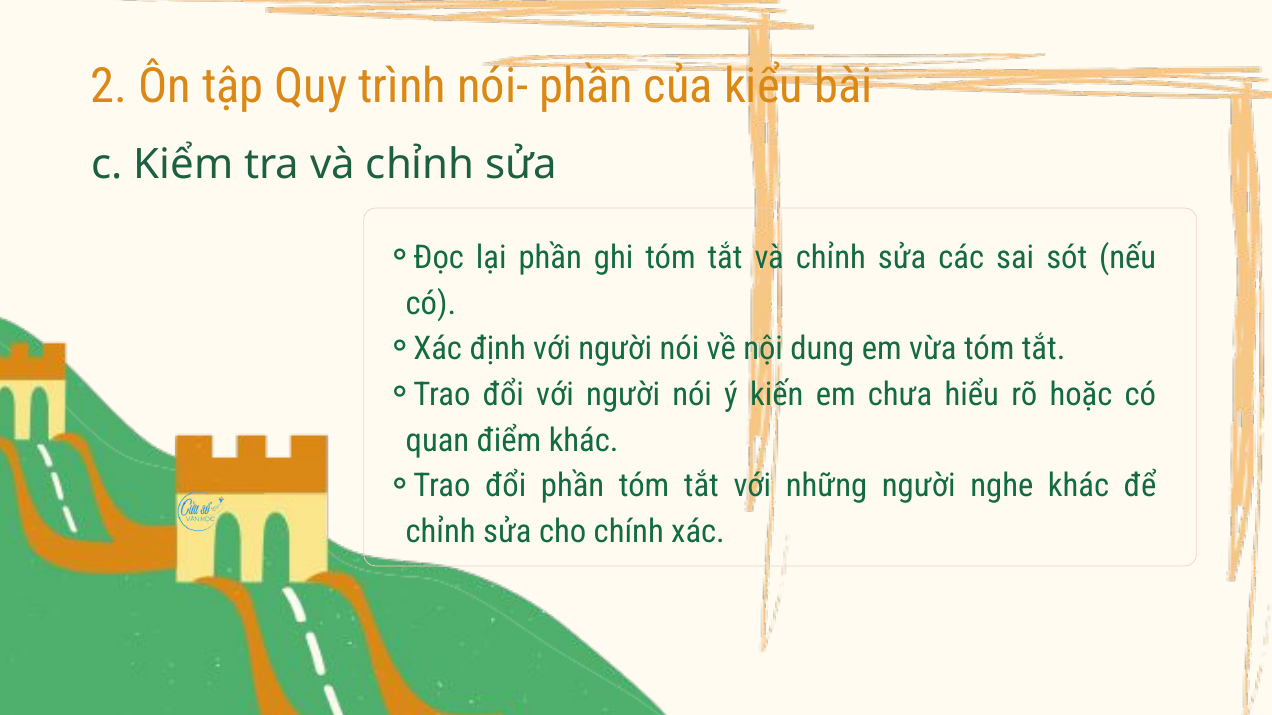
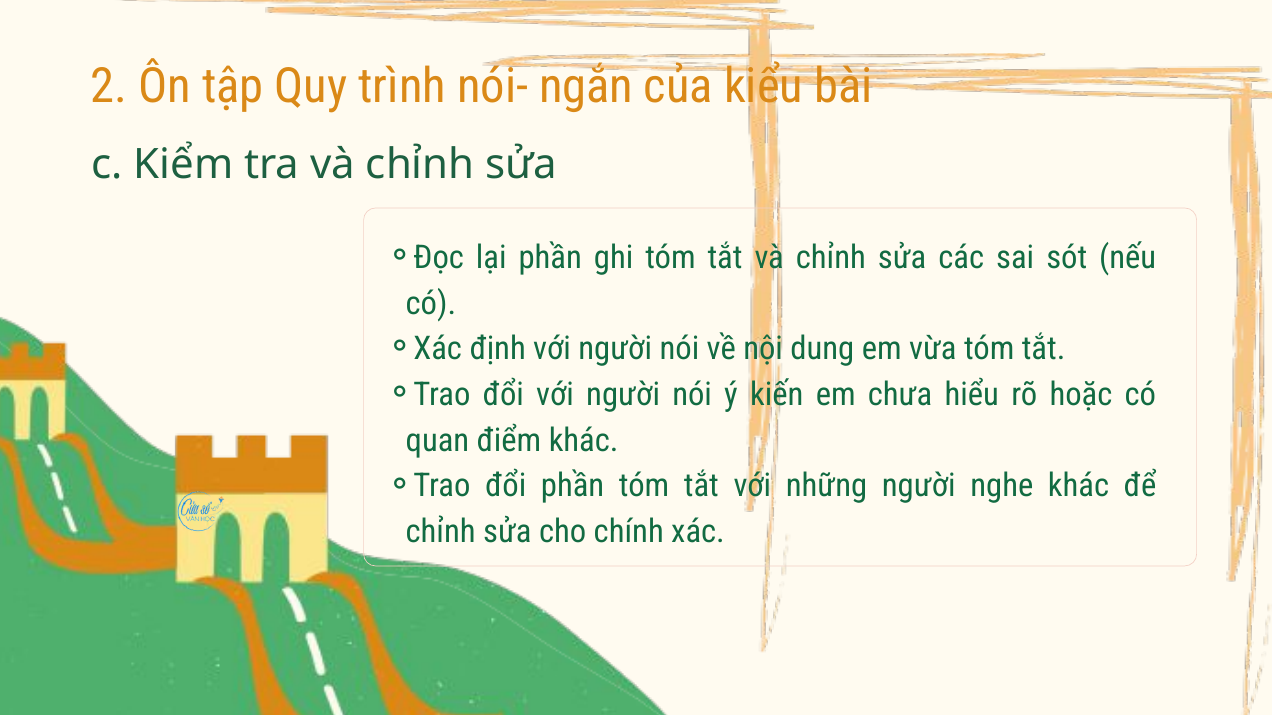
nói- phần: phần -> ngắn
